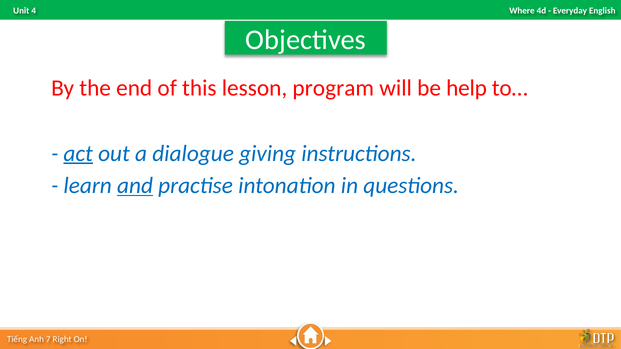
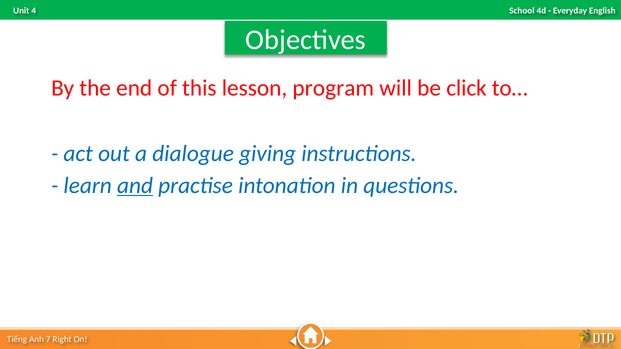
Where: Where -> School
help: help -> click
act underline: present -> none
